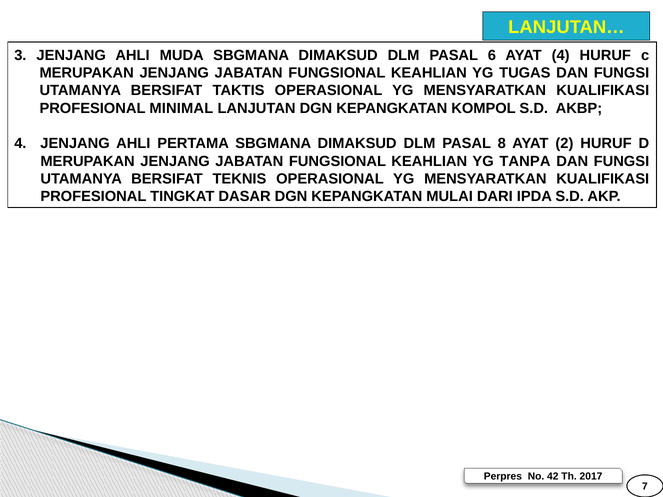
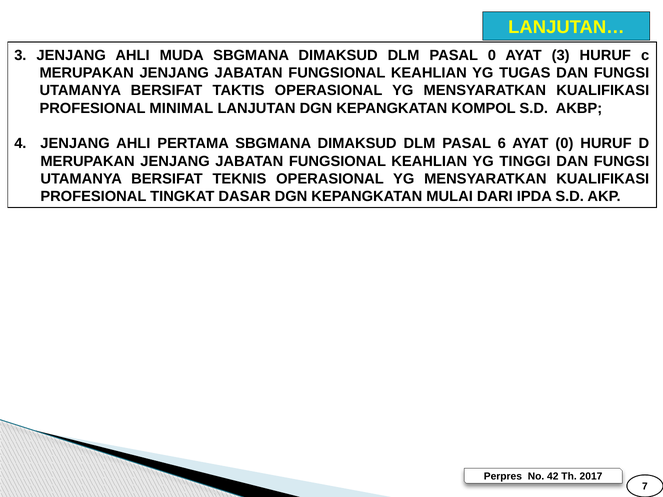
PASAL 6: 6 -> 0
AYAT 4: 4 -> 3
8: 8 -> 6
AYAT 2: 2 -> 0
TANPA: TANPA -> TINGGI
